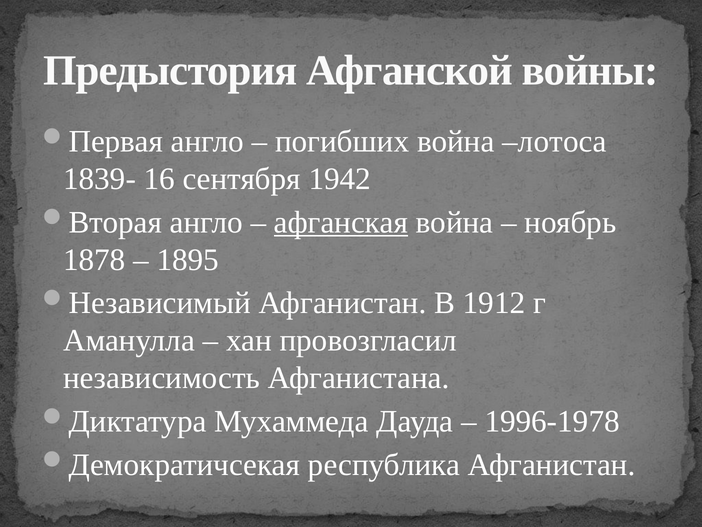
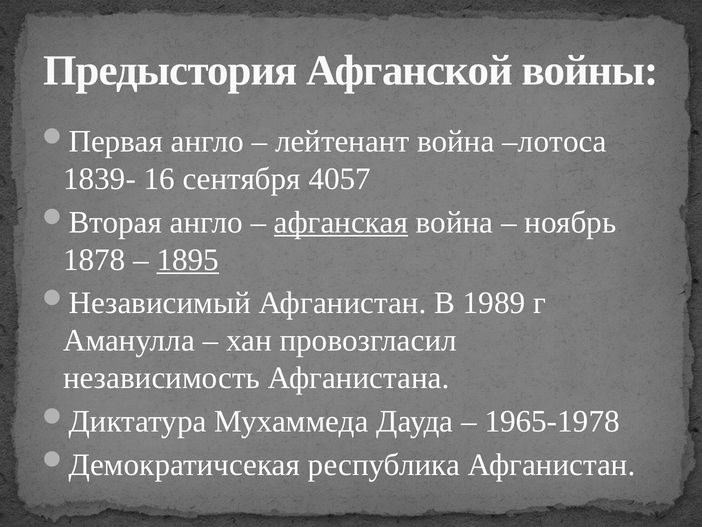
погибших: погибших -> лейтенант
1942: 1942 -> 4057
1895 underline: none -> present
1912: 1912 -> 1989
1996-1978: 1996-1978 -> 1965-1978
